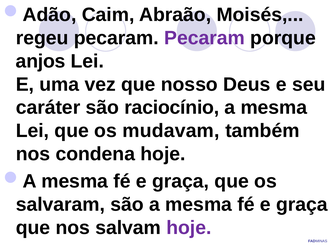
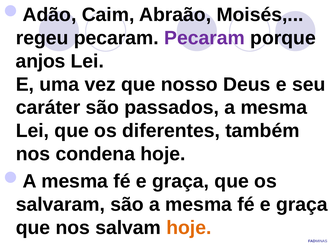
raciocínio: raciocínio -> passados
mudavam: mudavam -> diferentes
hoje at (189, 228) colour: purple -> orange
